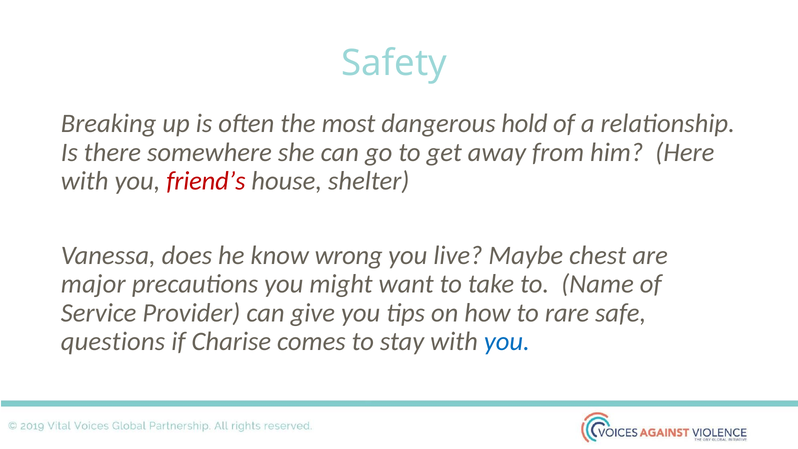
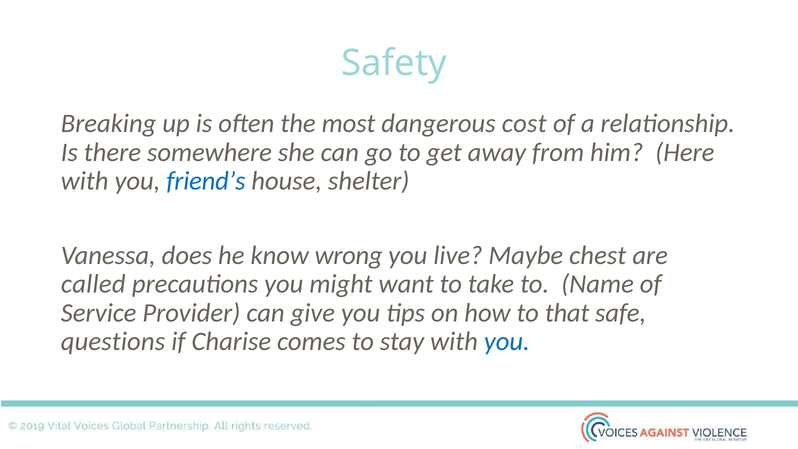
hold: hold -> cost
friend’s colour: red -> blue
major: major -> called
rare: rare -> that
